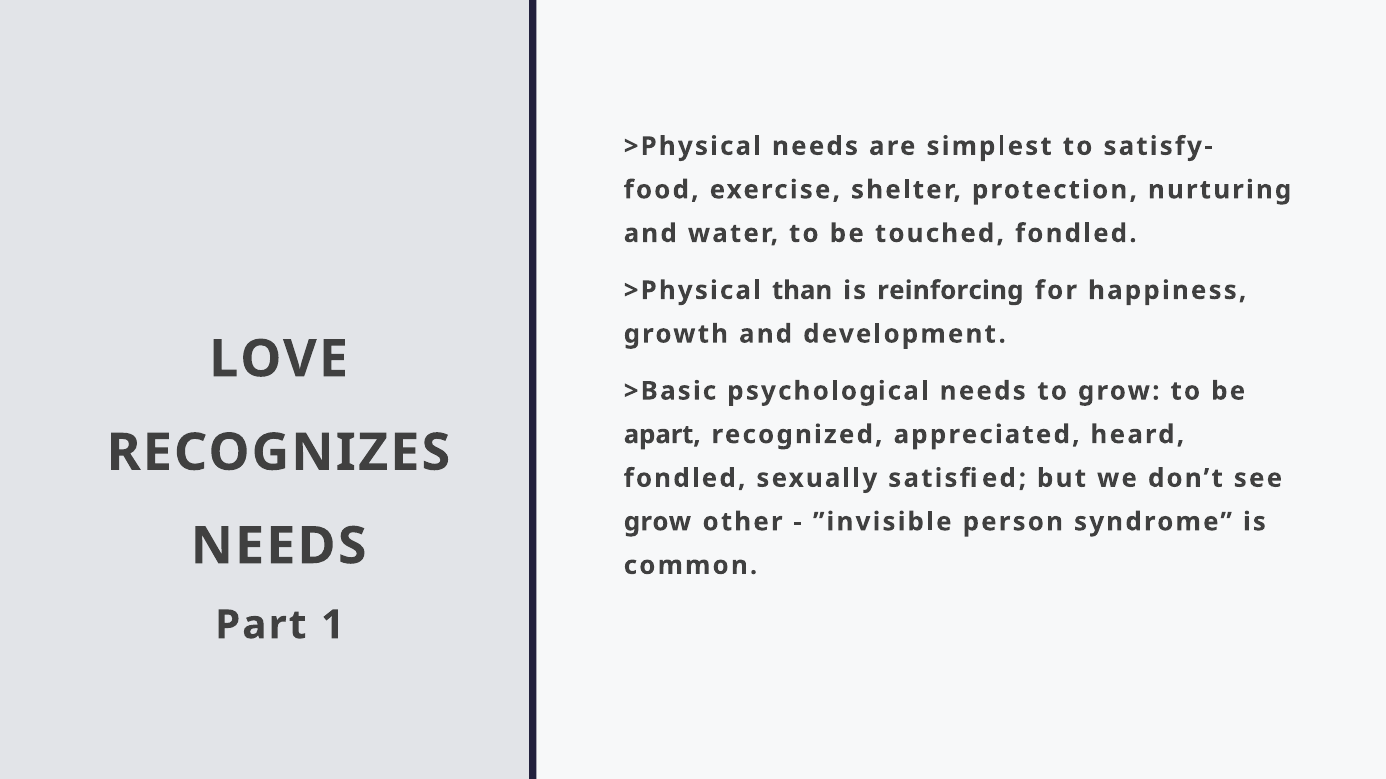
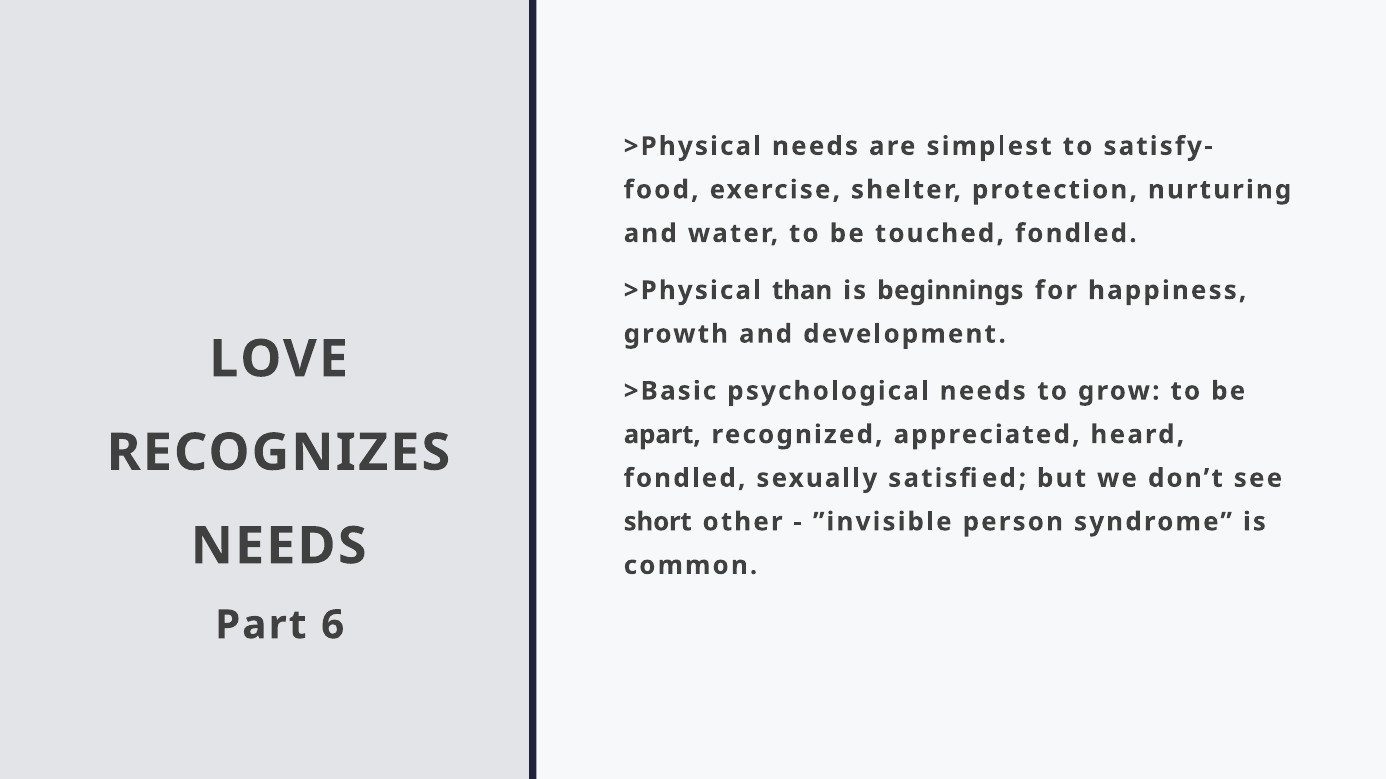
reinforcing: reinforcing -> beginnings
grow at (657, 522): grow -> short
1: 1 -> 6
